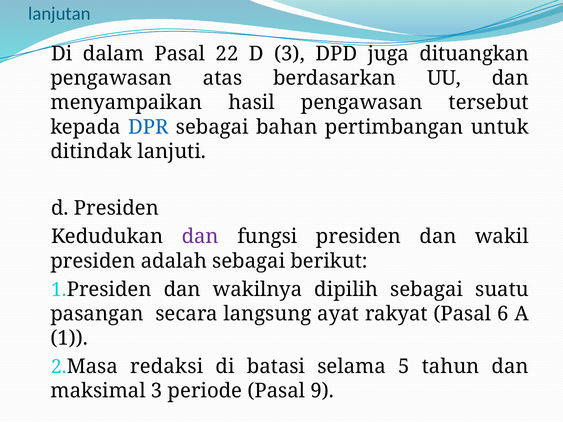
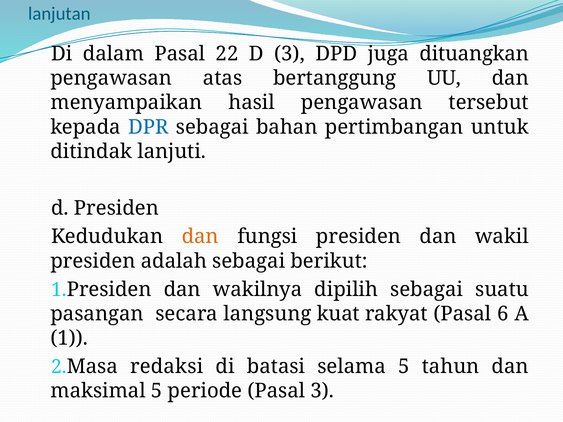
berdasarkan: berdasarkan -> bertanggung
dan at (200, 237) colour: purple -> orange
ayat: ayat -> kuat
maksimal 3: 3 -> 5
Pasal 9: 9 -> 3
